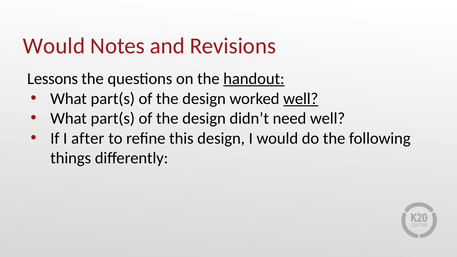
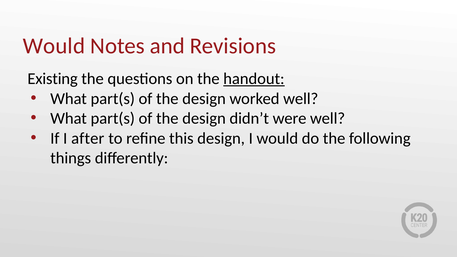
Lessons: Lessons -> Existing
well at (301, 99) underline: present -> none
need: need -> were
